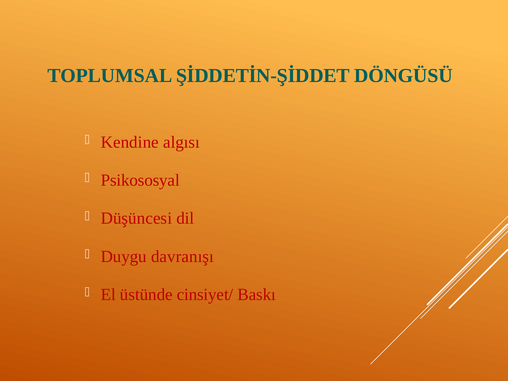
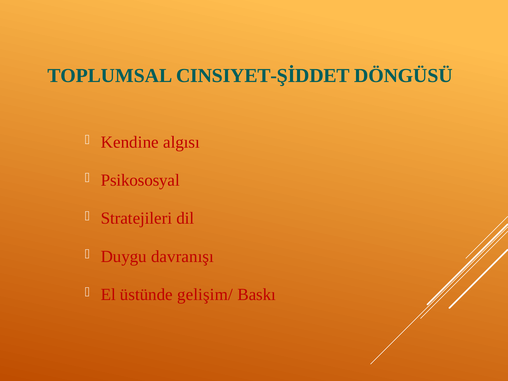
ŞİDDETİN-ŞİDDET: ŞİDDETİN-ŞİDDET -> CINSIYET-ŞİDDET
Düşüncesi: Düşüncesi -> Stratejileri
cinsiyet/: cinsiyet/ -> gelişim/
